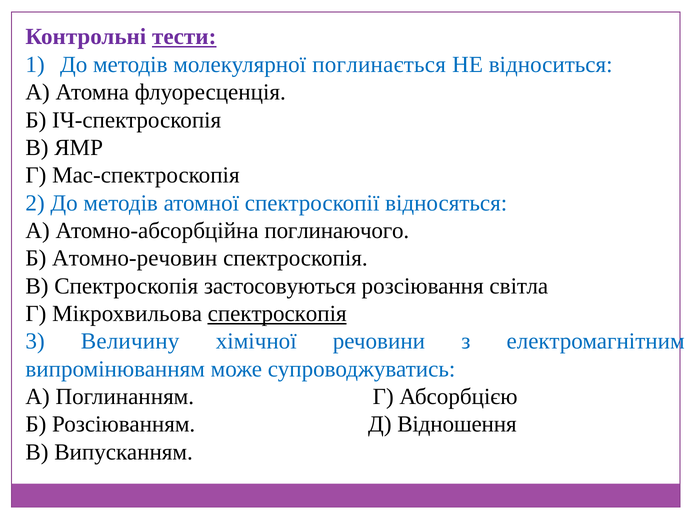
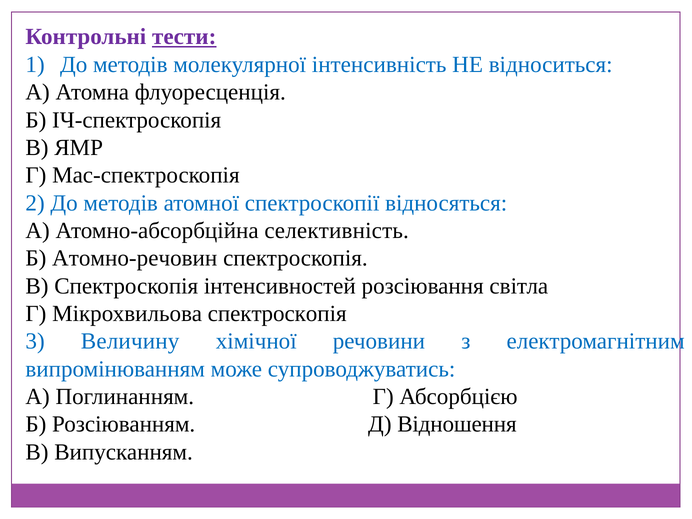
поглинається: поглинається -> інтенсивність
поглинаючого: поглинаючого -> селективність
застосовуються: застосовуються -> інтенсивностей
спектроскопія at (277, 314) underline: present -> none
